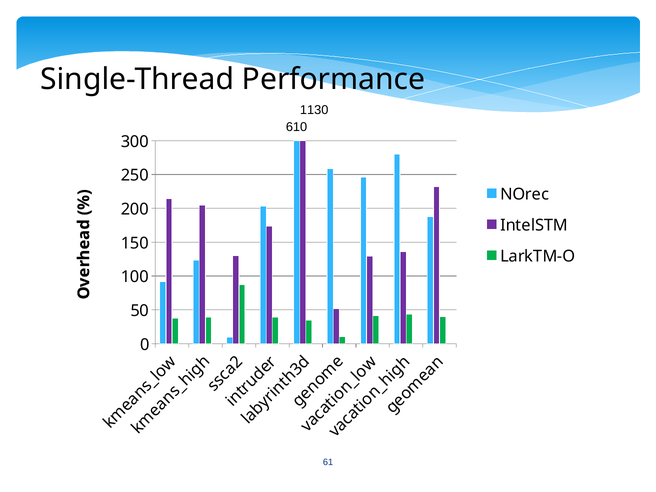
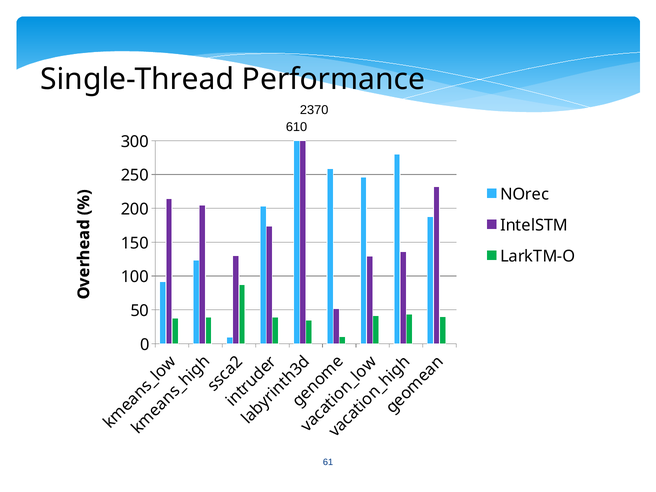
1130: 1130 -> 2370
